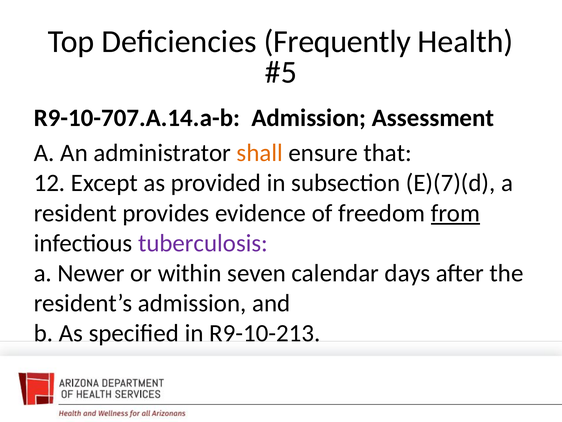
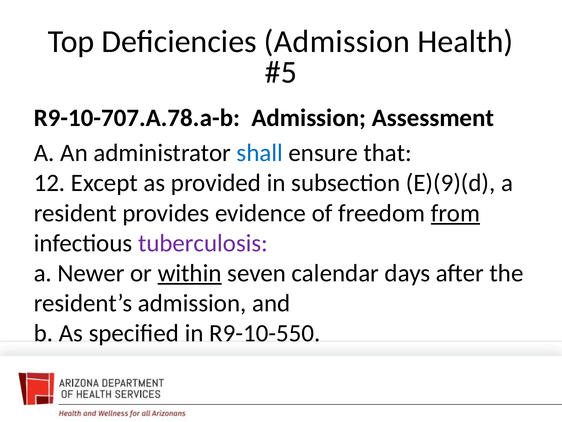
Deficiencies Frequently: Frequently -> Admission
R9-10-707.A.14.a-b: R9-10-707.A.14.a-b -> R9-10-707.A.78.a-b
shall colour: orange -> blue
E)(7)(d: E)(7)(d -> E)(9)(d
within underline: none -> present
R9-10-213: R9-10-213 -> R9-10-550
